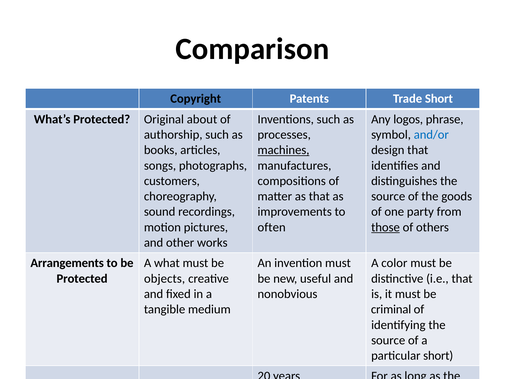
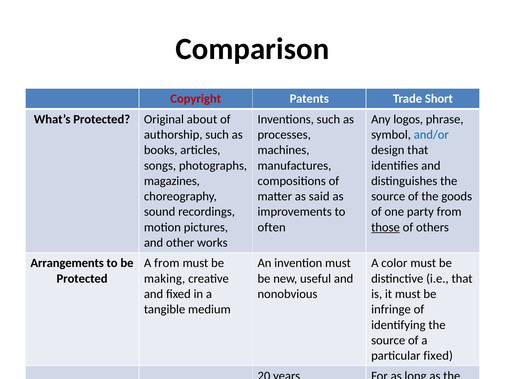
Copyright colour: black -> red
machines underline: present -> none
customers: customers -> magazines
as that: that -> said
A what: what -> from
objects at (165, 278): objects -> making
criminal: criminal -> infringe
particular short: short -> fixed
